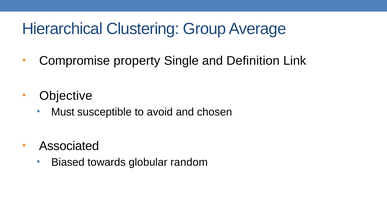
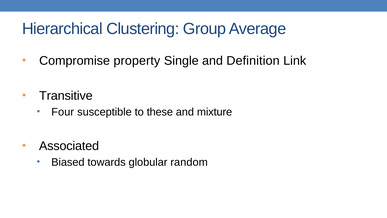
Objective: Objective -> Transitive
Must: Must -> Four
avoid: avoid -> these
chosen: chosen -> mixture
